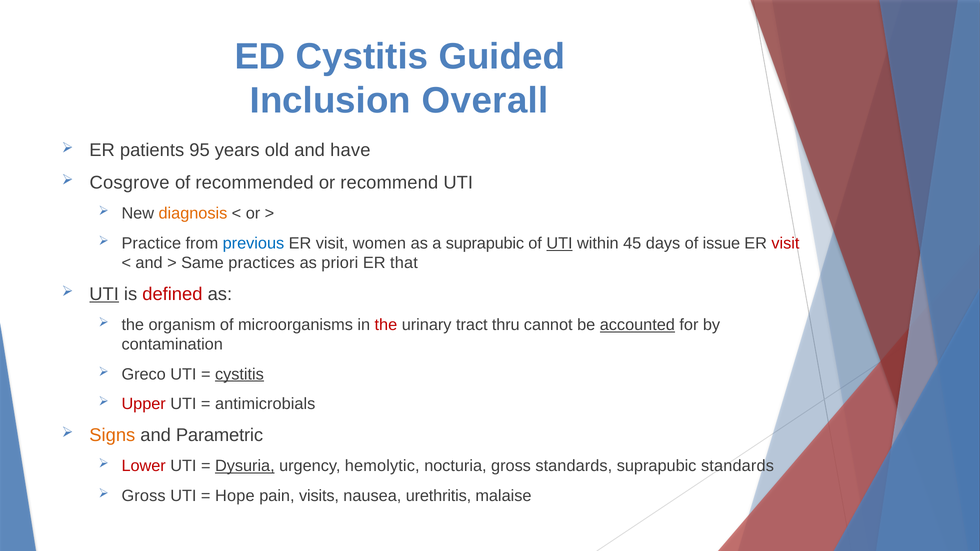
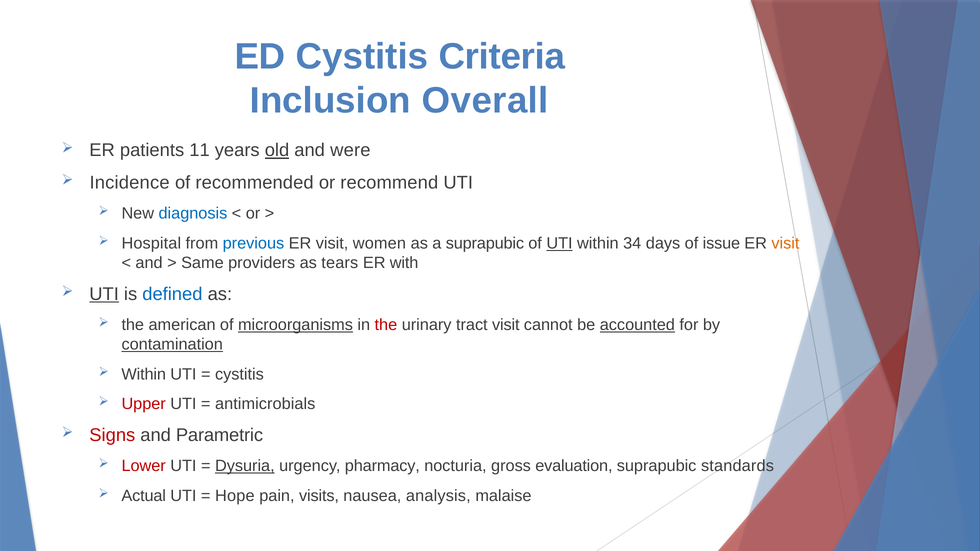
Guided: Guided -> Criteria
95: 95 -> 11
old underline: none -> present
have: have -> were
Cosgrove: Cosgrove -> Incidence
diagnosis colour: orange -> blue
Practice: Practice -> Hospital
45: 45 -> 34
visit at (785, 243) colour: red -> orange
practices: practices -> providers
priori: priori -> tears
that: that -> with
defined colour: red -> blue
organism: organism -> american
microorganisms underline: none -> present
tract thru: thru -> visit
contamination underline: none -> present
Greco at (144, 374): Greco -> Within
cystitis at (239, 374) underline: present -> none
Signs colour: orange -> red
hemolytic: hemolytic -> pharmacy
gross standards: standards -> evaluation
Gross at (144, 496): Gross -> Actual
urethritis: urethritis -> analysis
